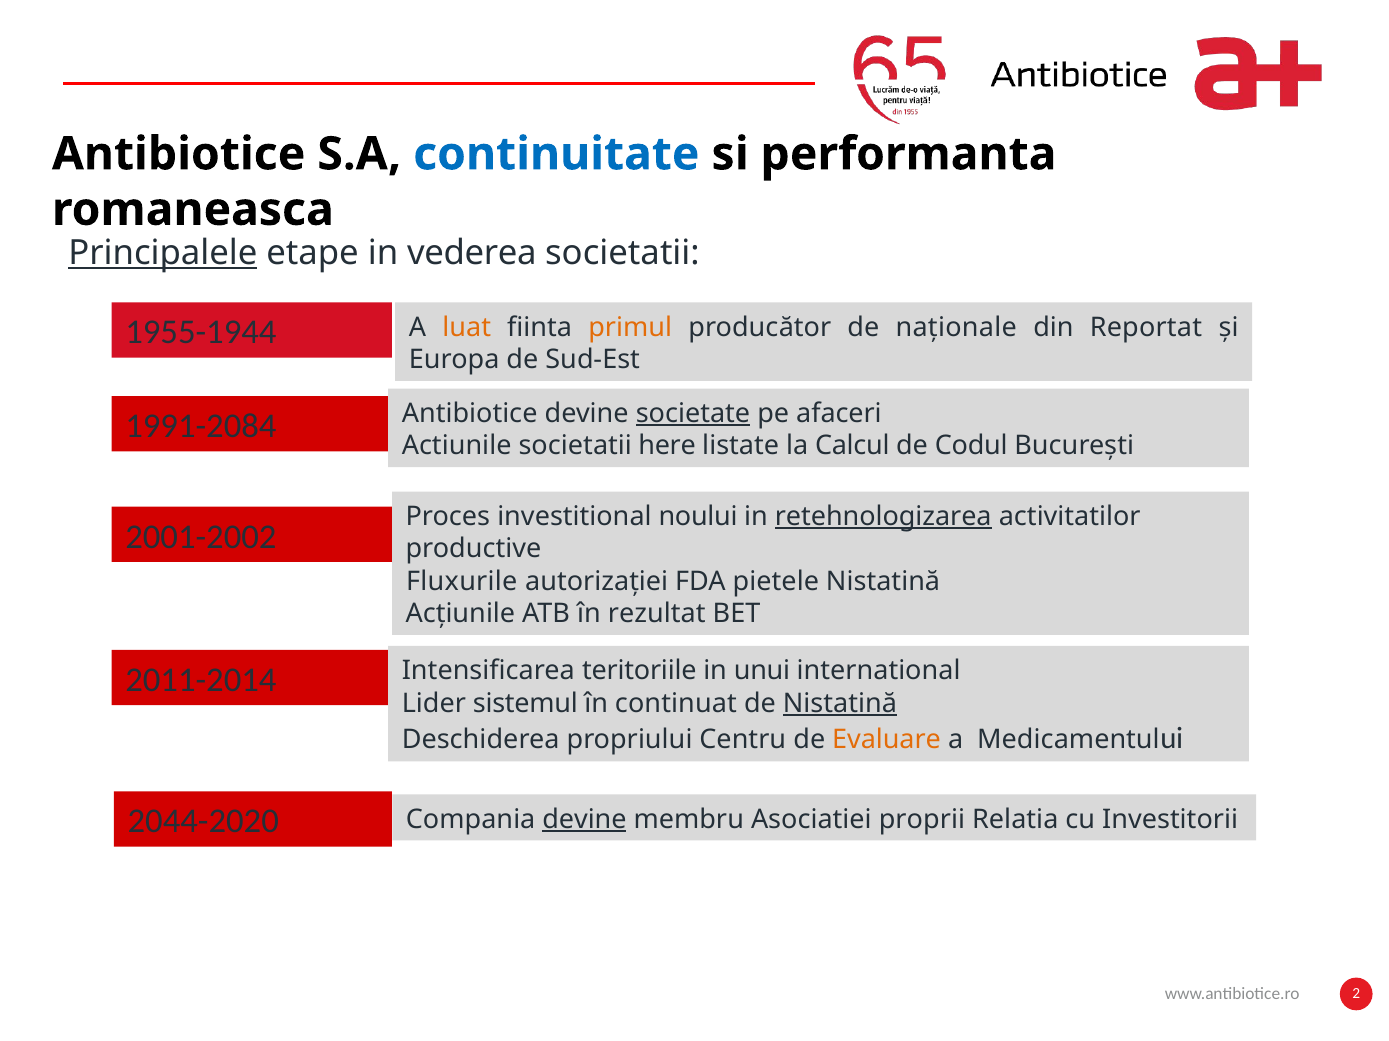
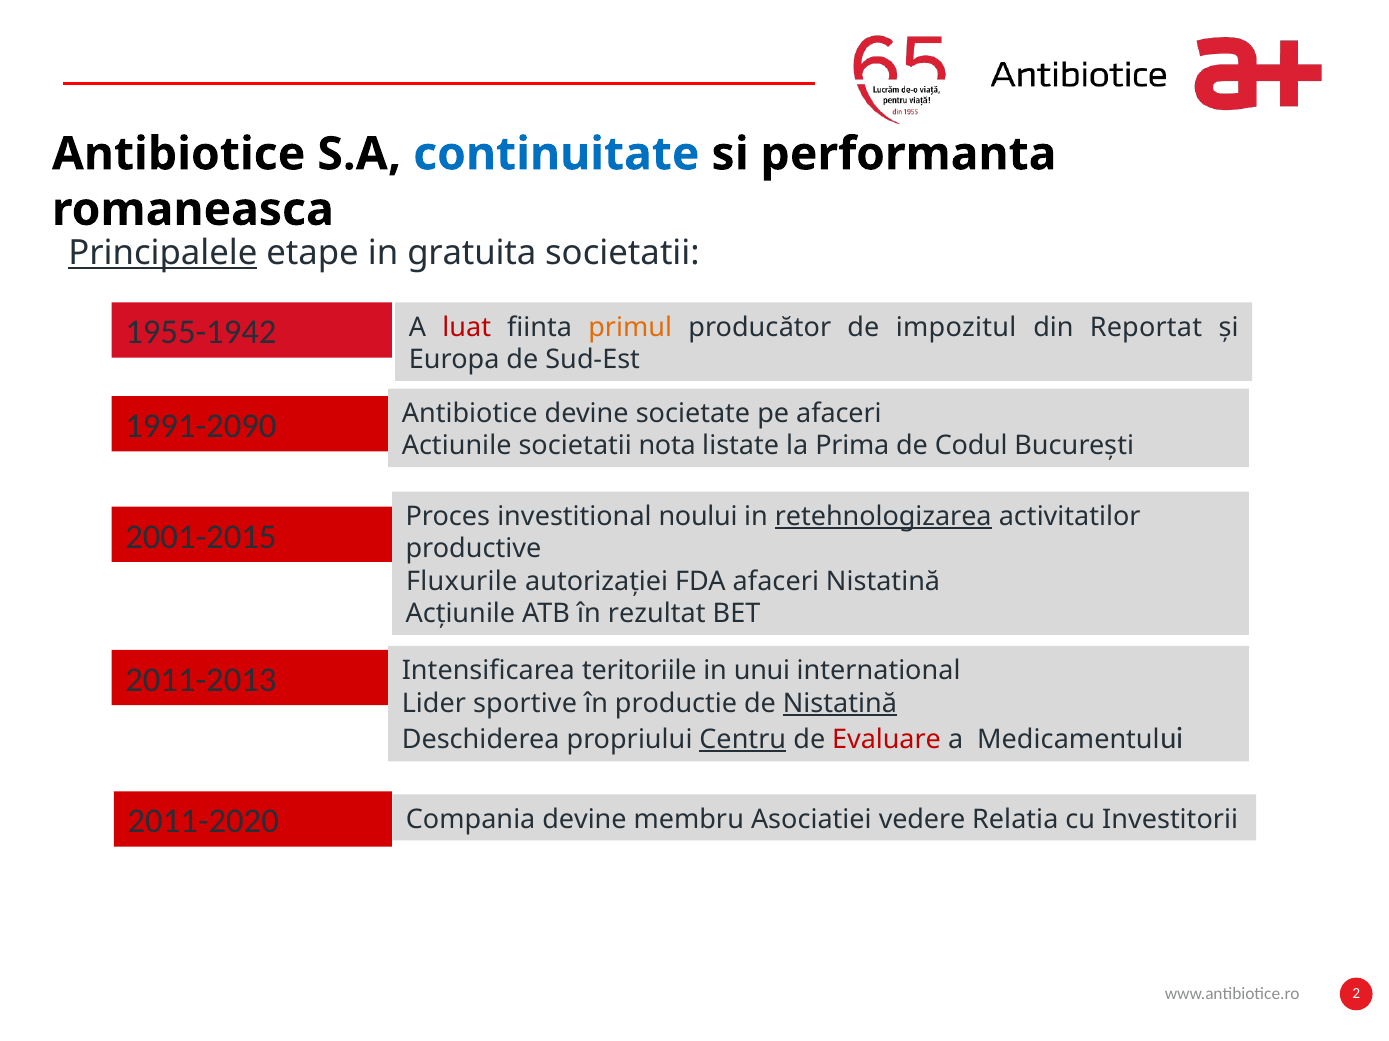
vederea: vederea -> gratuita
1955-1944: 1955-1944 -> 1955-1942
luat colour: orange -> red
naționale: naționale -> impozitul
1991-2084: 1991-2084 -> 1991-2090
societate underline: present -> none
here: here -> nota
Calcul: Calcul -> Prima
2001-2002: 2001-2002 -> 2001-2015
FDA pietele: pietele -> afaceri
2011-2014: 2011-2014 -> 2011-2013
sistemul: sistemul -> sportive
continuat: continuat -> productie
Centru underline: none -> present
Evaluare colour: orange -> red
2044-2020: 2044-2020 -> 2011-2020
devine at (584, 820) underline: present -> none
proprii: proprii -> vedere
